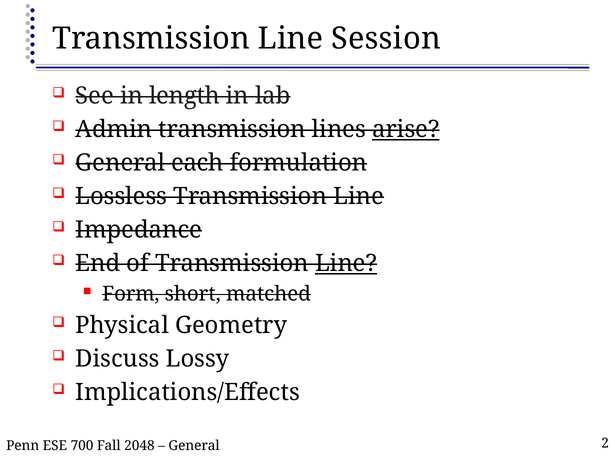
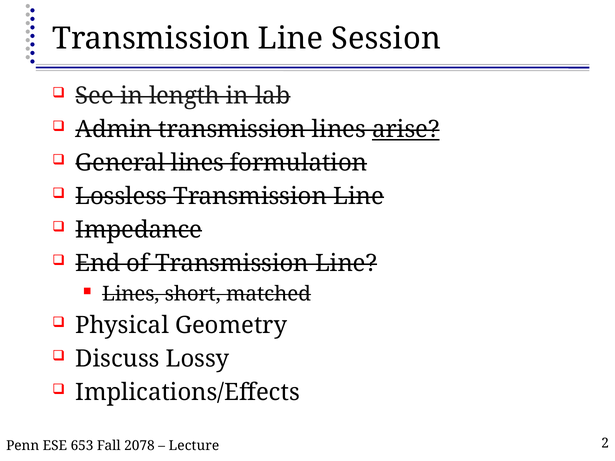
General each: each -> lines
Line at (346, 264) underline: present -> none
Form at (131, 294): Form -> Lines
700: 700 -> 653
2048: 2048 -> 2078
General at (194, 446): General -> Lecture
